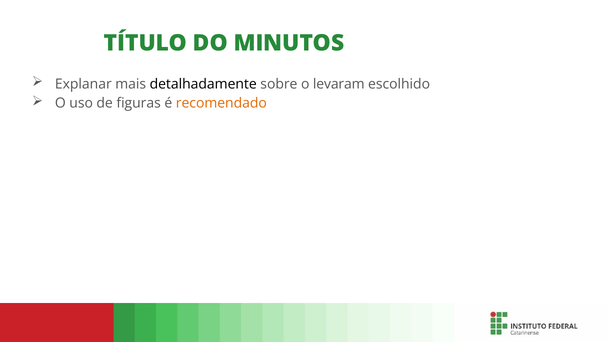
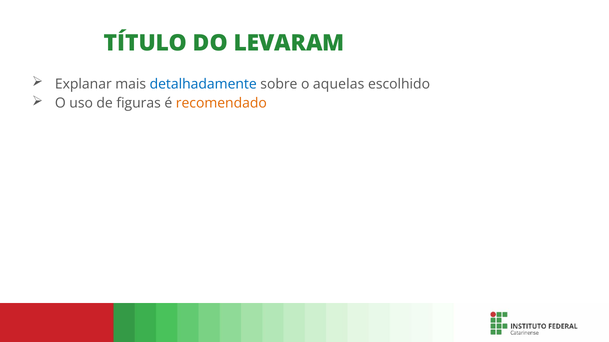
MINUTOS: MINUTOS -> LEVARAM
detalhadamente colour: black -> blue
levaram: levaram -> aquelas
